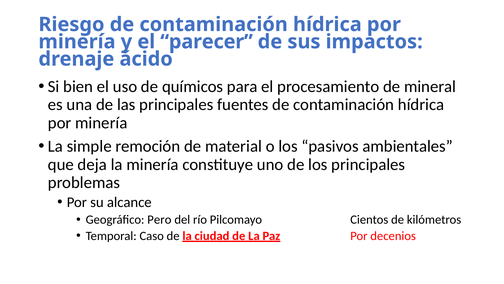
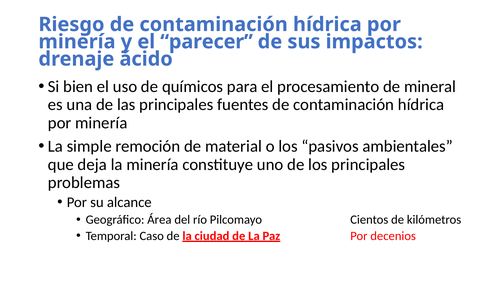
Pero: Pero -> Área
